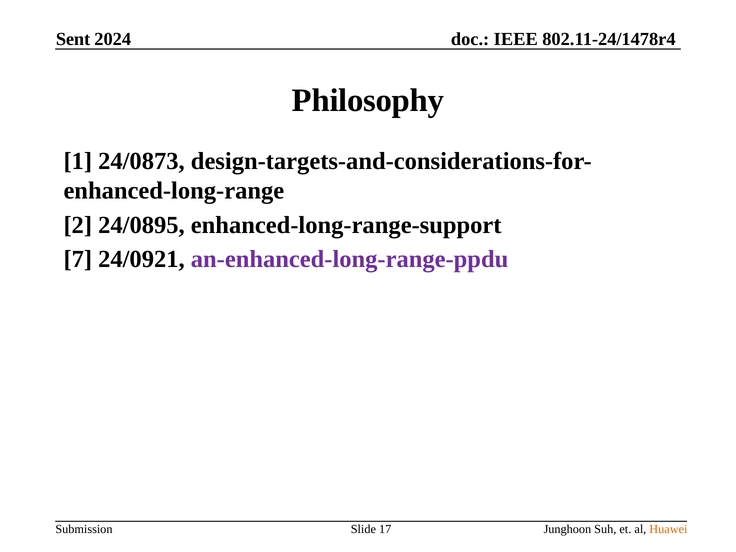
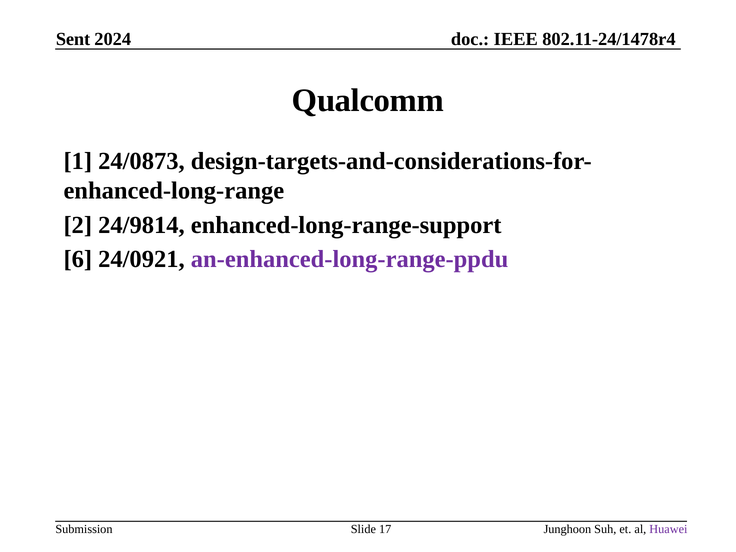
Philosophy: Philosophy -> Qualcomm
24/0895: 24/0895 -> 24/9814
7: 7 -> 6
Huawei colour: orange -> purple
